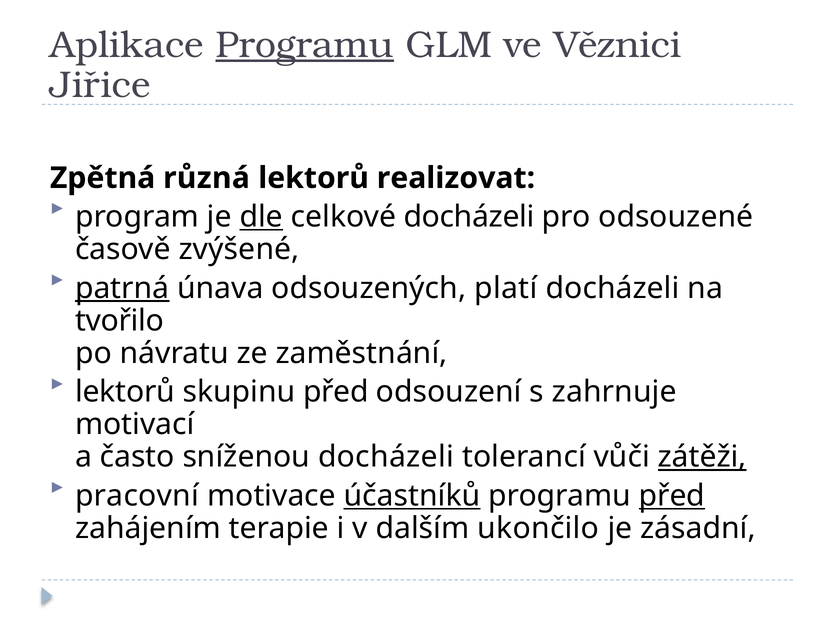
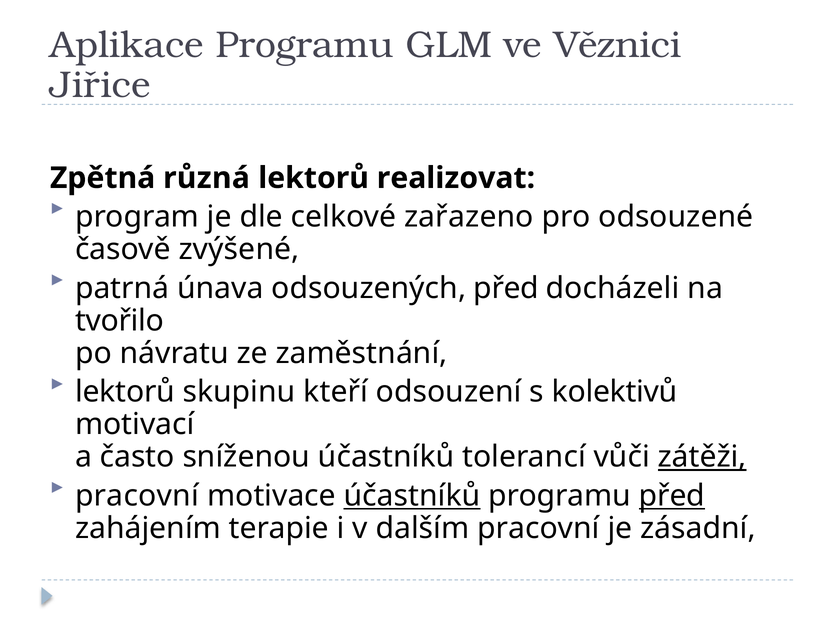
Programu at (305, 45) underline: present -> none
dle underline: present -> none
celkové docházeli: docházeli -> zařazeno
patrná underline: present -> none
odsouzených platí: platí -> před
skupinu před: před -> kteří
zahrnuje: zahrnuje -> kolektivů
sníženou docházeli: docházeli -> účastníků
dalším ukončilo: ukončilo -> pracovní
